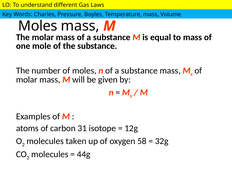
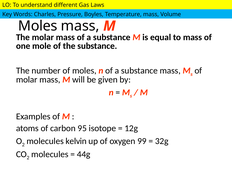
31: 31 -> 95
taken: taken -> kelvin
58: 58 -> 99
